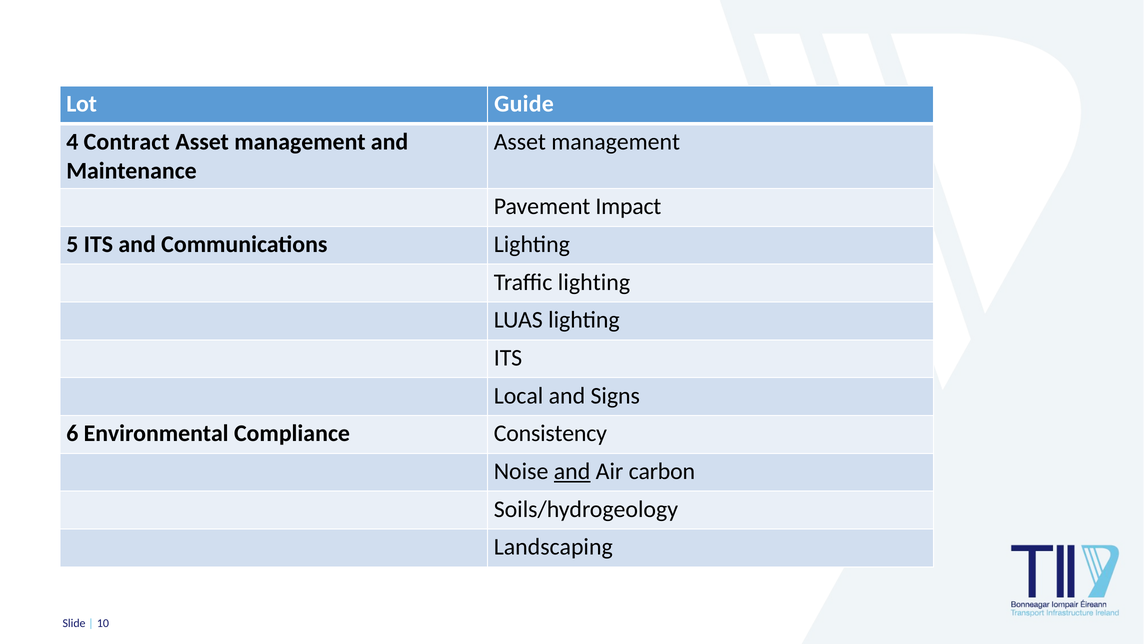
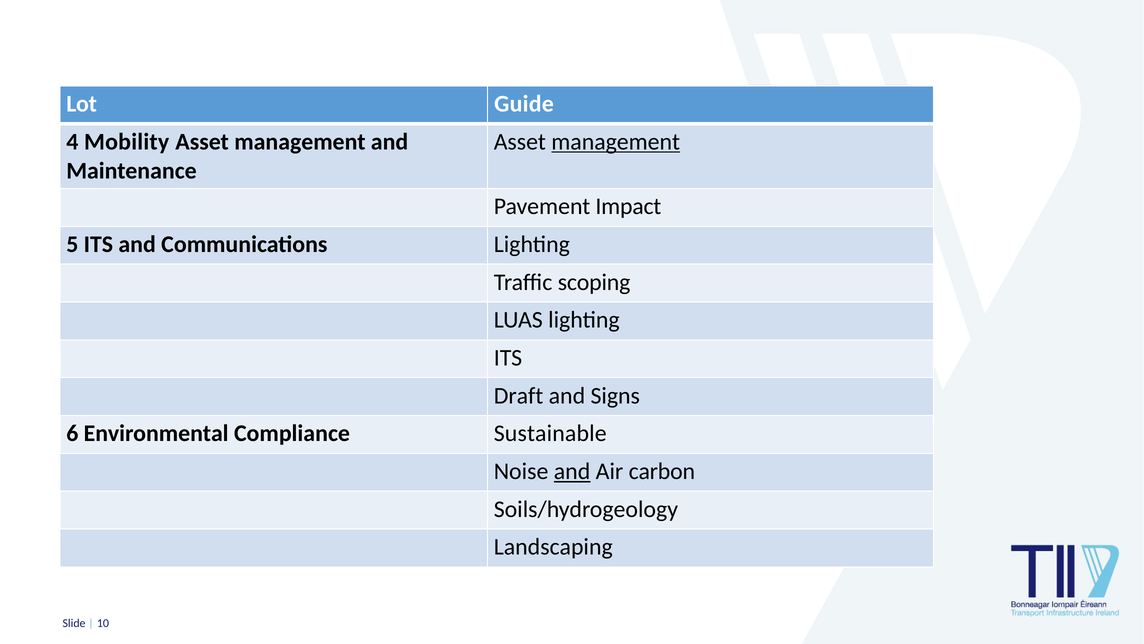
Contract: Contract -> Mobility
management at (616, 142) underline: none -> present
Traffic lighting: lighting -> scoping
Local: Local -> Draft
Consistency: Consistency -> Sustainable
